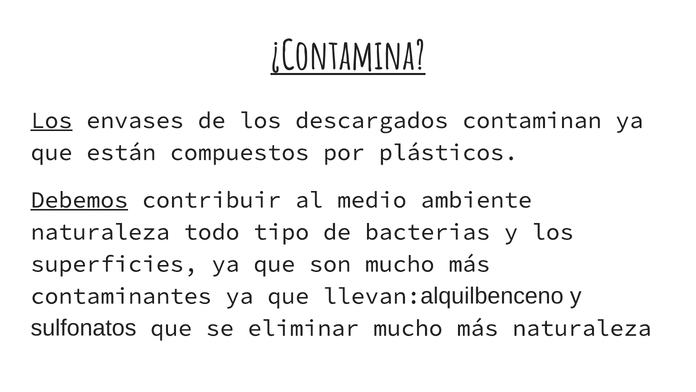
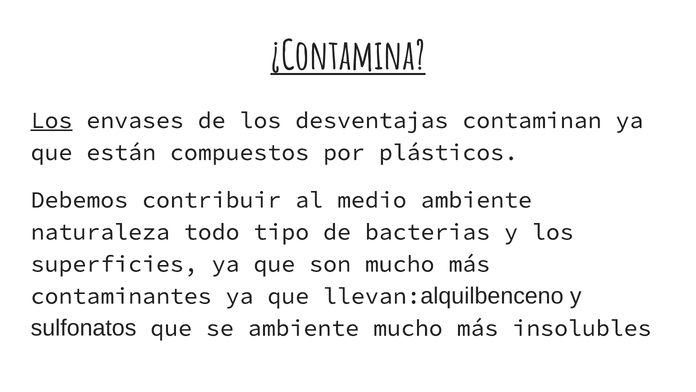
descargados: descargados -> desventajas
Debemos underline: present -> none
se eliminar: eliminar -> ambiente
más naturaleza: naturaleza -> insolubles
